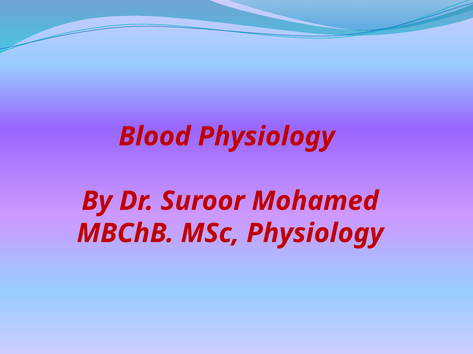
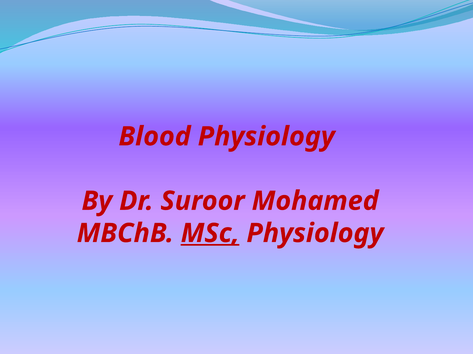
MSc underline: none -> present
